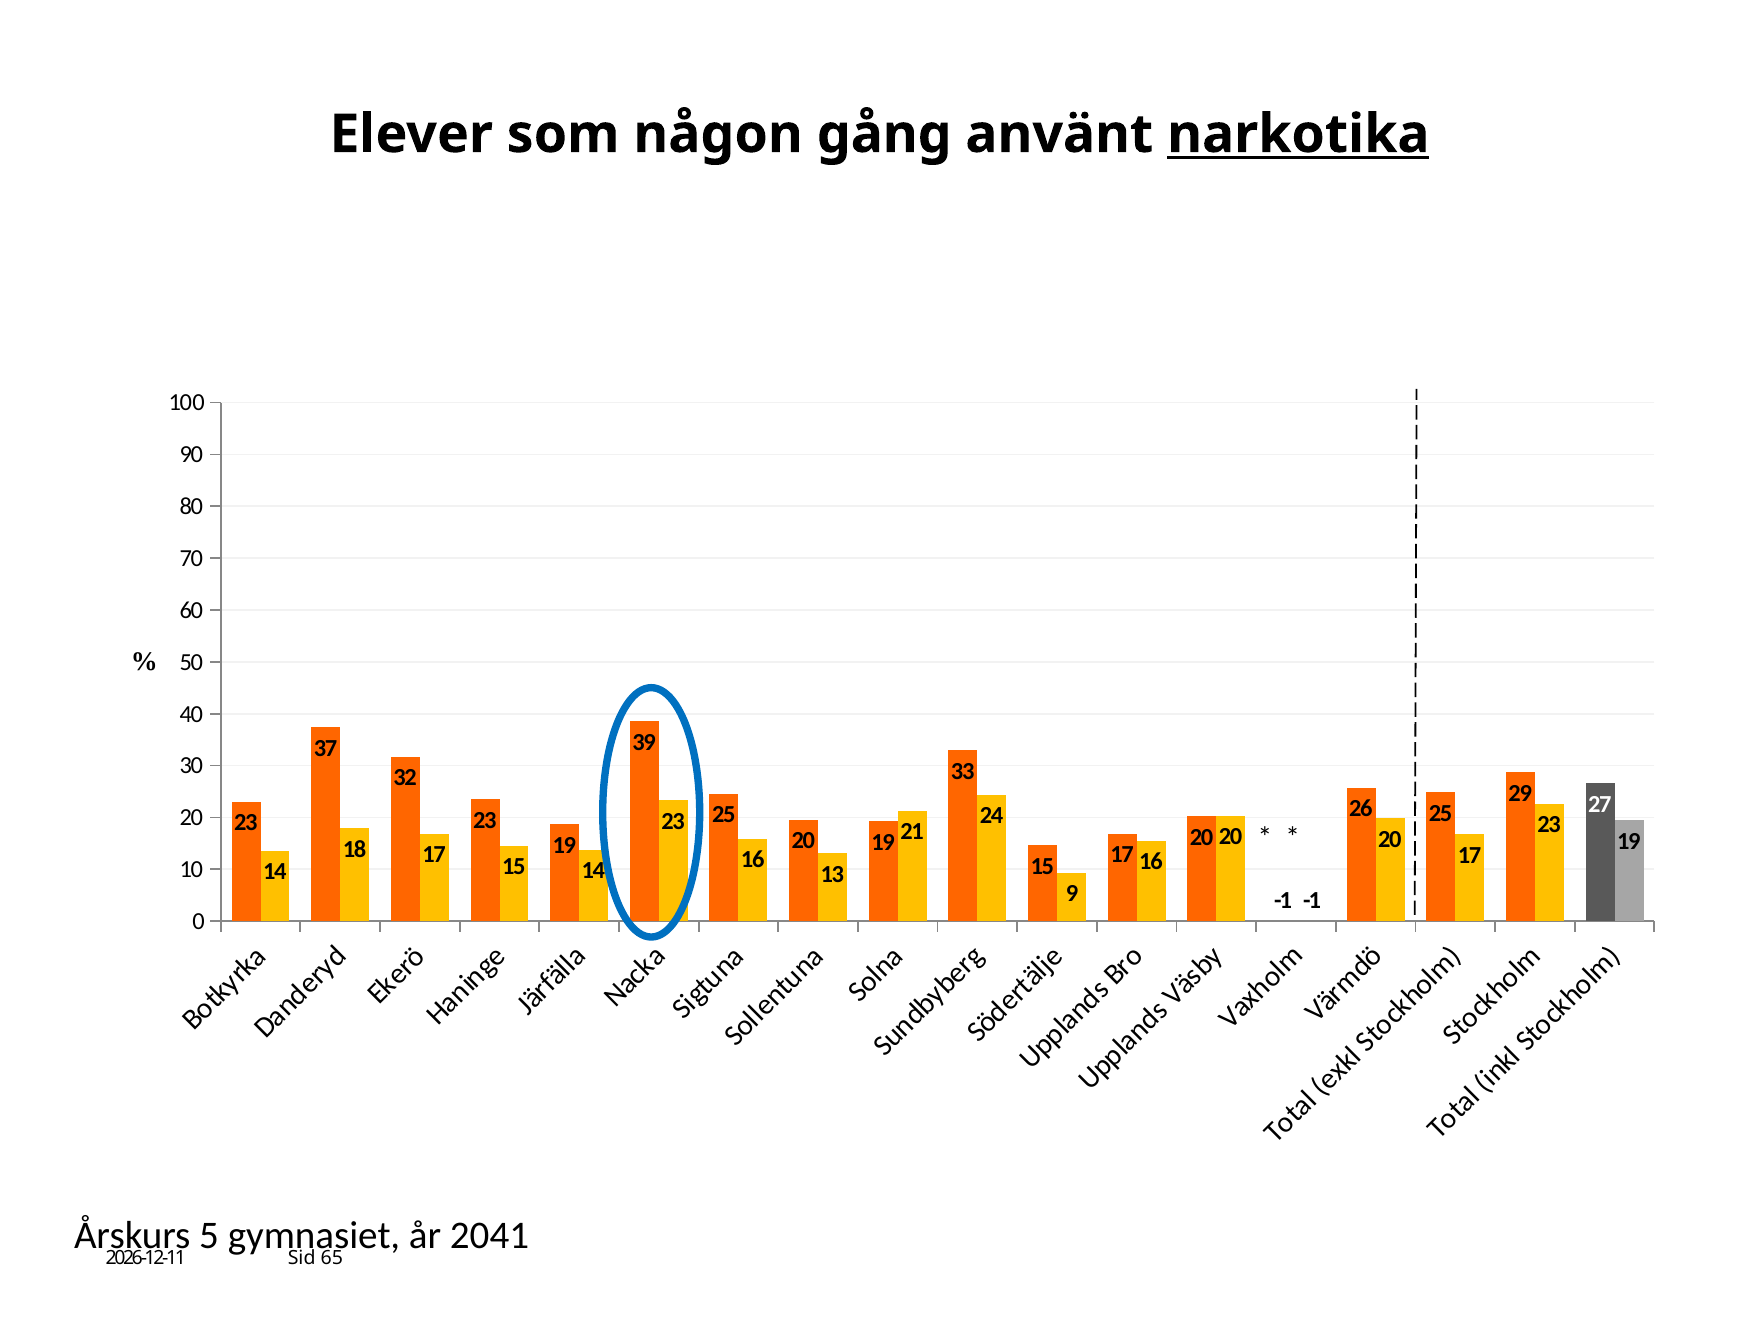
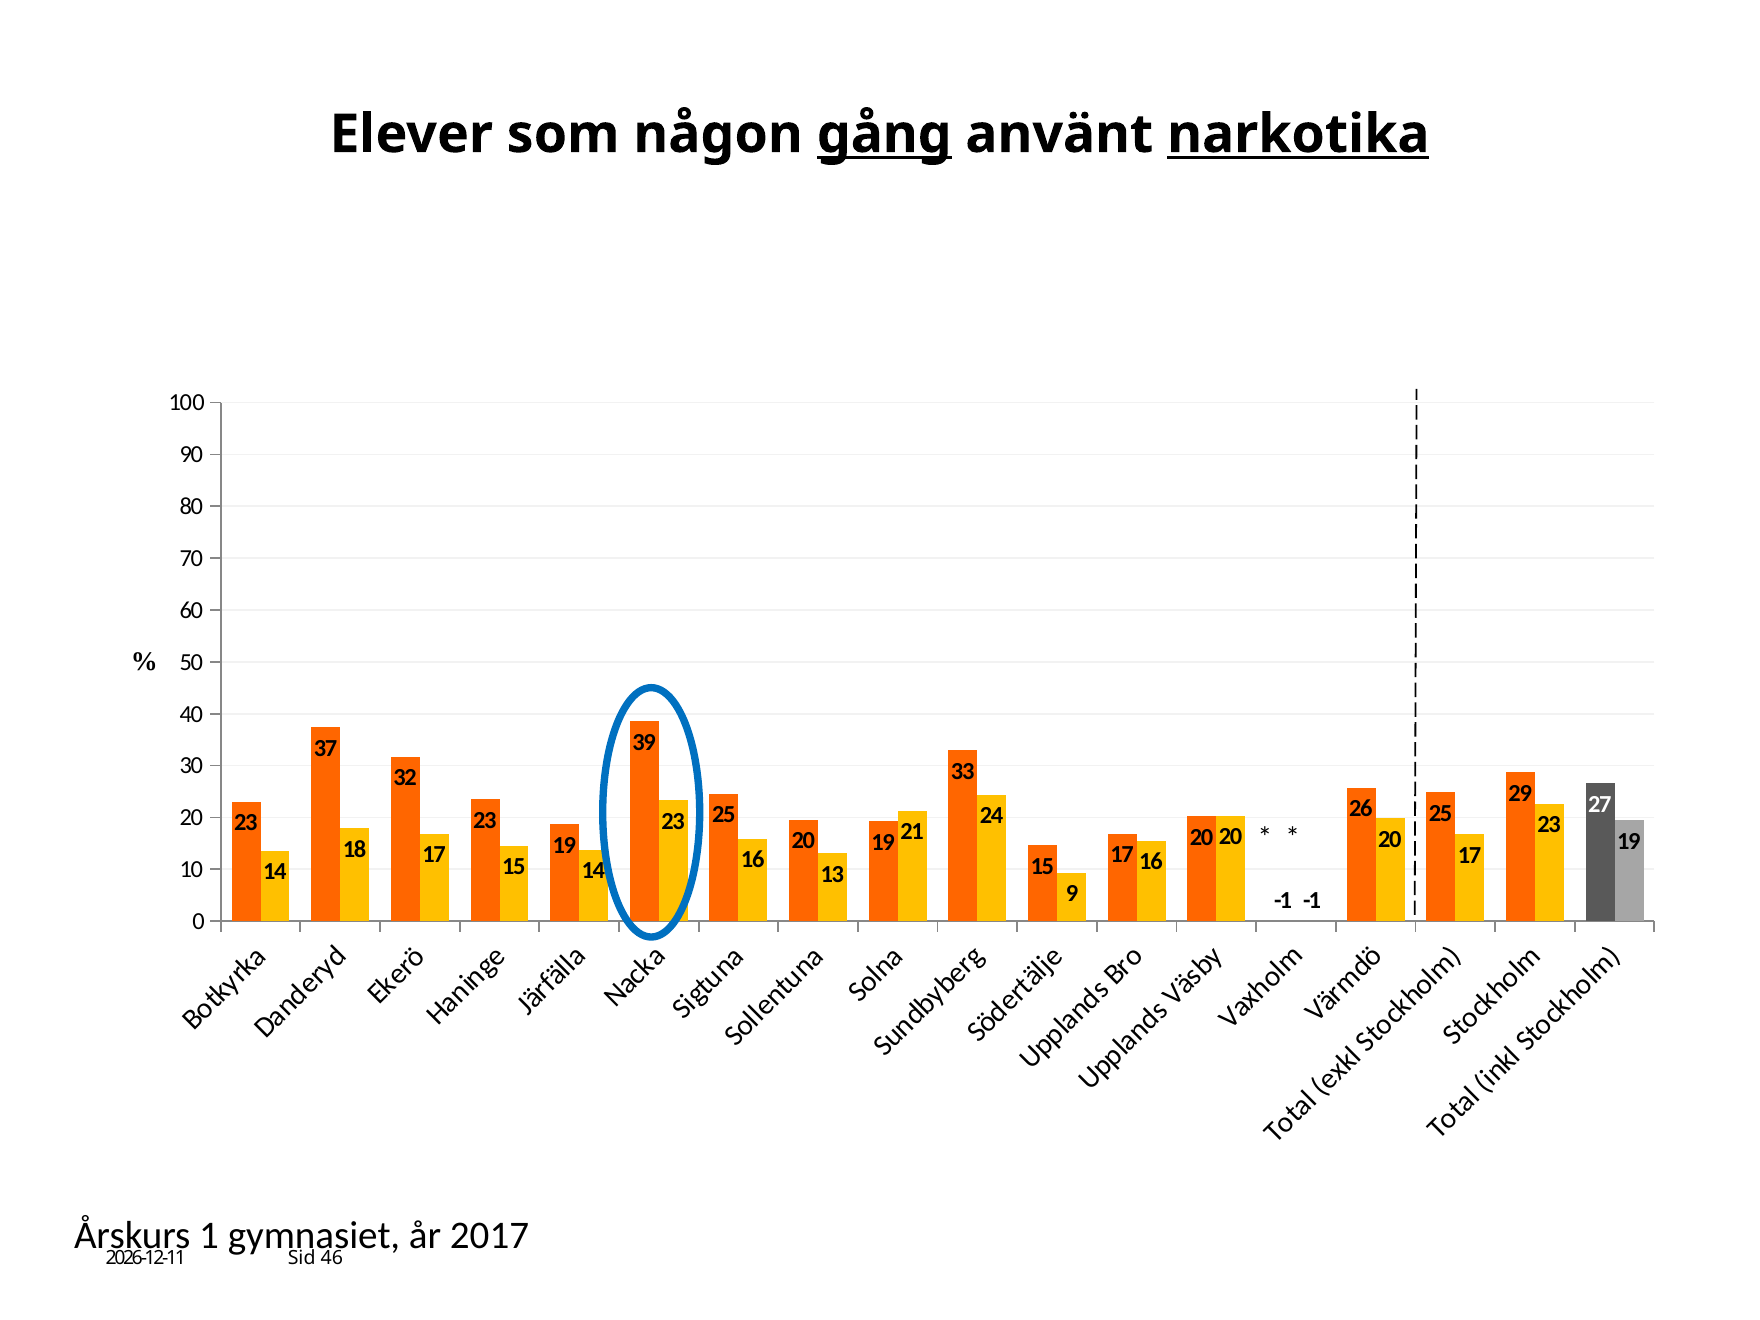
gång underline: none -> present
5: 5 -> 1
2041: 2041 -> 2017
65: 65 -> 46
